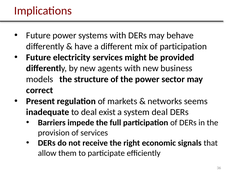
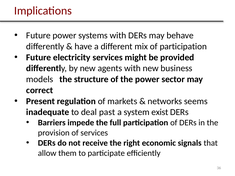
exist: exist -> past
system deal: deal -> exist
